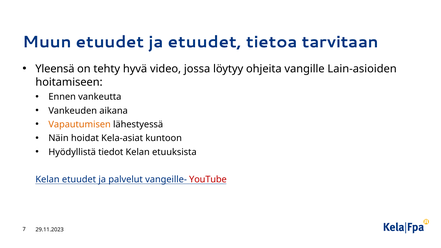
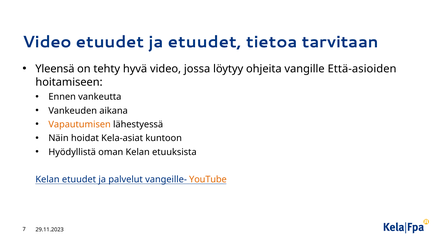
Muun at (47, 42): Muun -> Video
Lain-asioiden: Lain-asioiden -> Että-asioiden
tiedot: tiedot -> oman
YouTube colour: red -> orange
